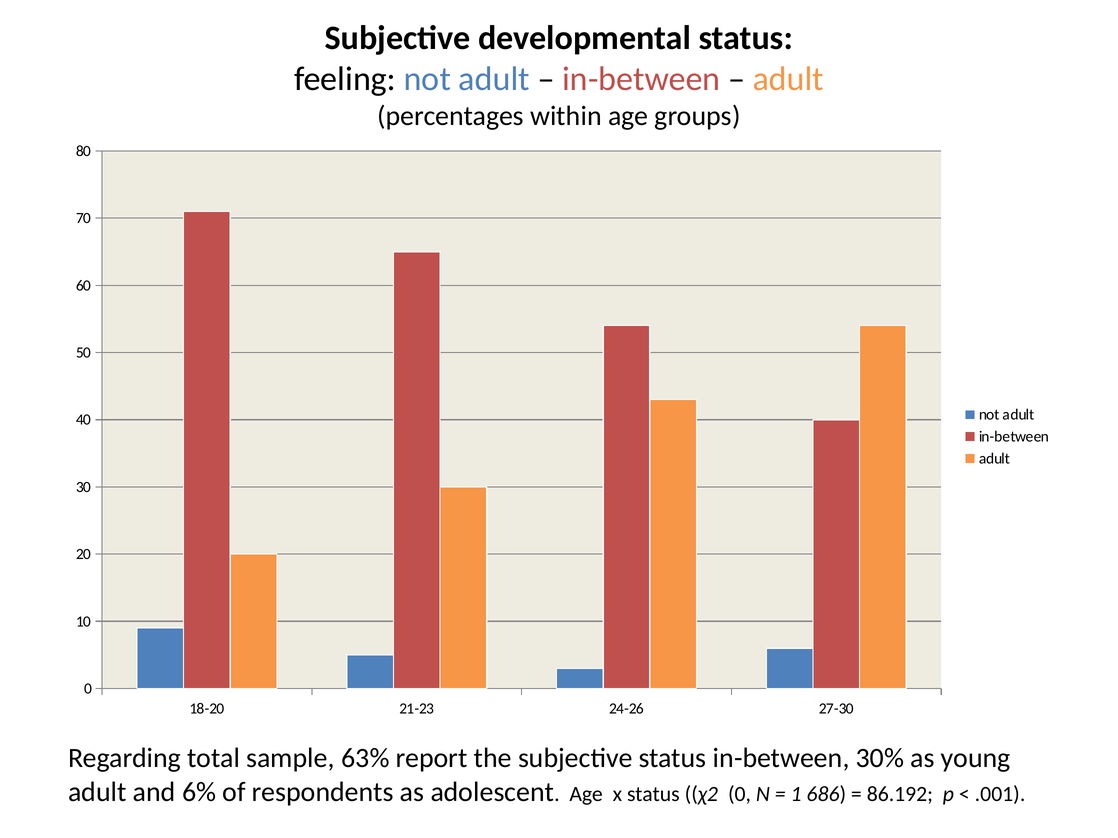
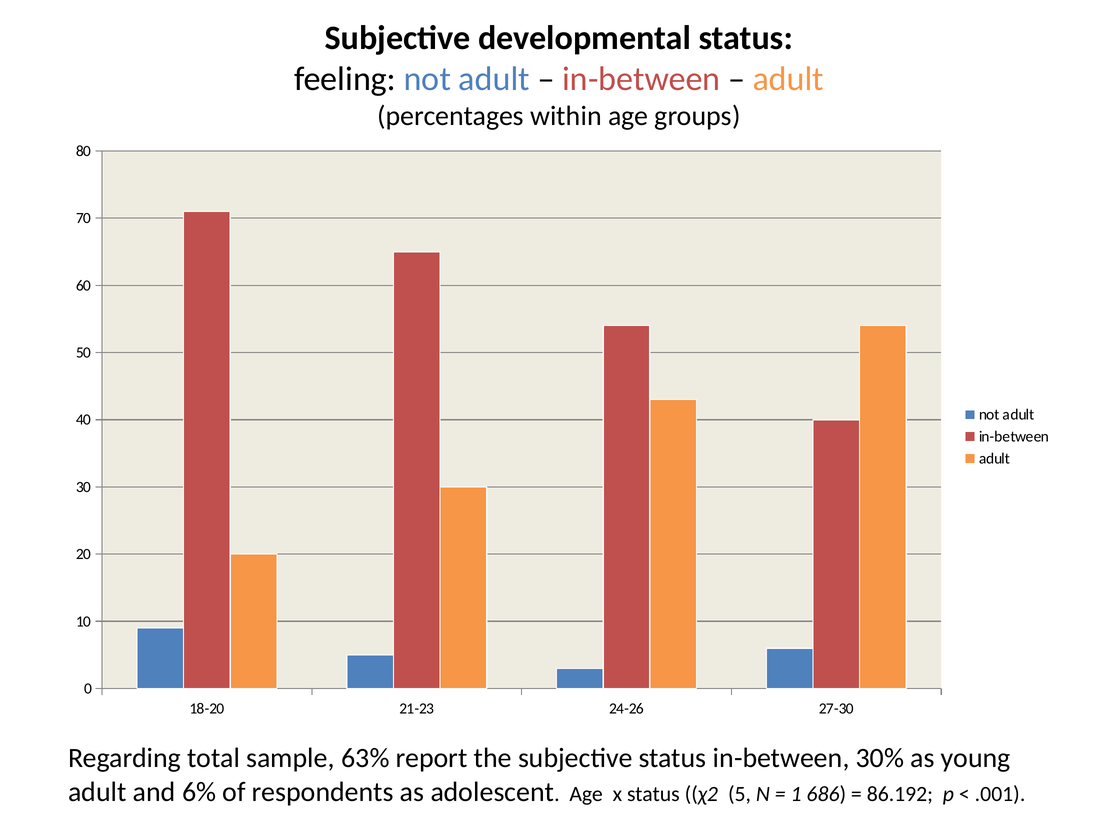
χ2 0: 0 -> 5
